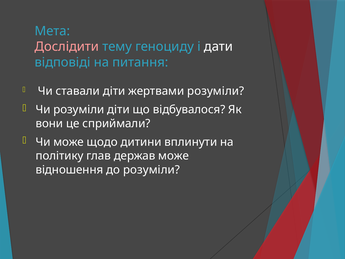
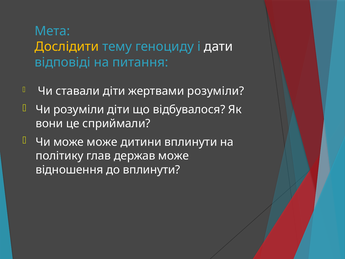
Дослідити colour: pink -> yellow
може щодо: щодо -> може
до розуміли: розуміли -> вплинути
